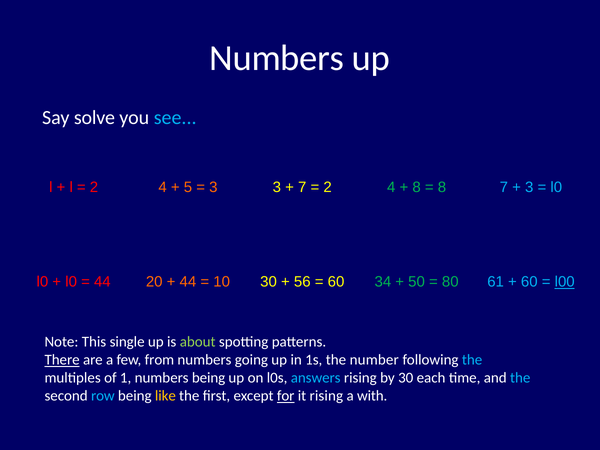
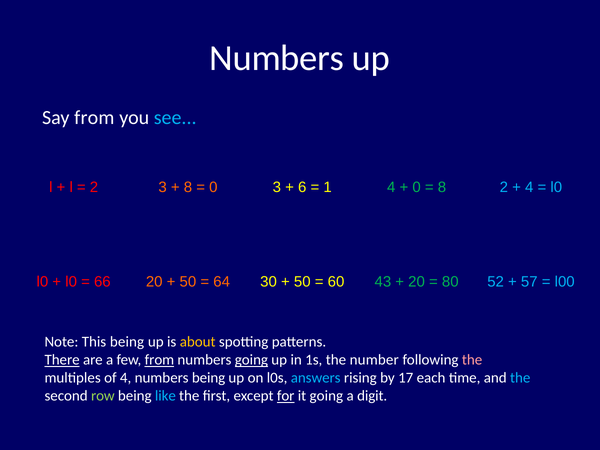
Say solve: solve -> from
4 at (163, 187): 4 -> 3
5 at (188, 187): 5 -> 8
3 at (213, 187): 3 -> 0
7 at (302, 187): 7 -> 6
2 at (328, 187): 2 -> 1
8 at (417, 187): 8 -> 0
8 7: 7 -> 2
3 at (529, 187): 3 -> 4
44 at (102, 282): 44 -> 66
44 at (188, 282): 44 -> 50
10: 10 -> 64
56 at (302, 282): 56 -> 50
34: 34 -> 43
50 at (417, 282): 50 -> 20
61: 61 -> 52
60 at (529, 282): 60 -> 57
l00 underline: present -> none
This single: single -> being
about colour: light green -> yellow
from at (159, 360) underline: none -> present
going at (251, 360) underline: none -> present
the at (472, 360) colour: light blue -> pink
of 1: 1 -> 4
by 30: 30 -> 17
row colour: light blue -> light green
like colour: yellow -> light blue
it rising: rising -> going
with: with -> digit
